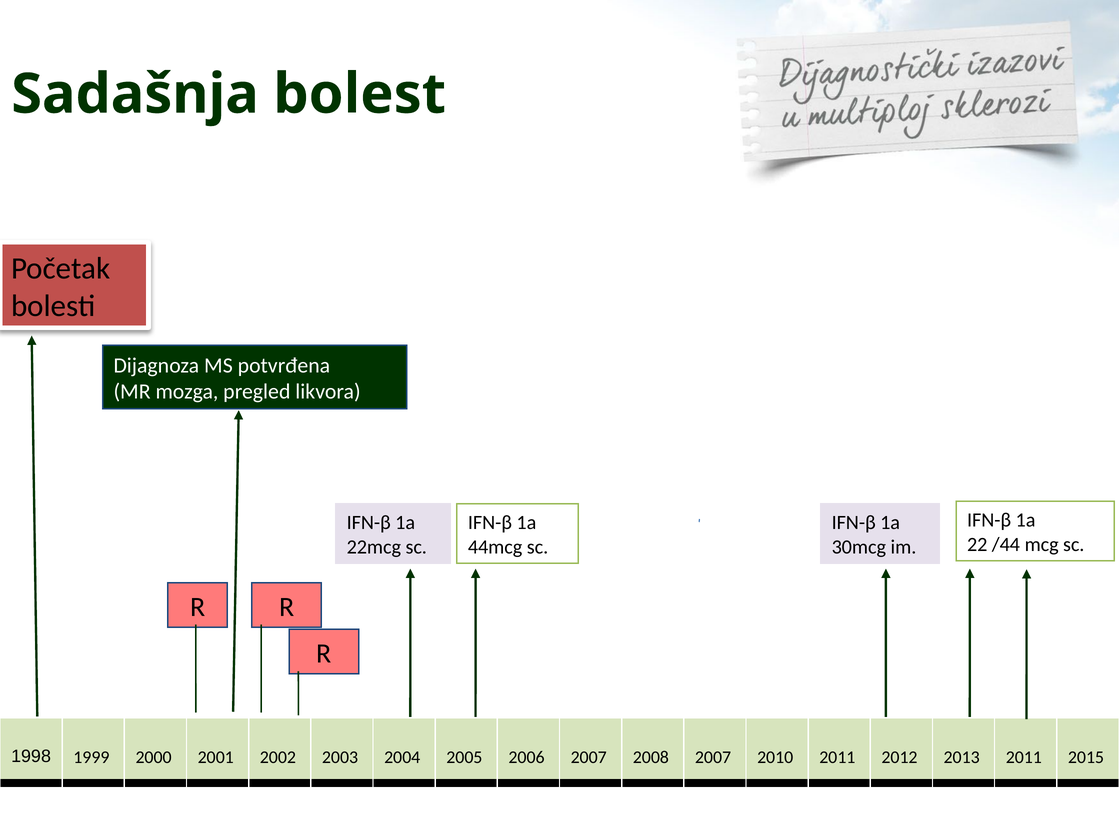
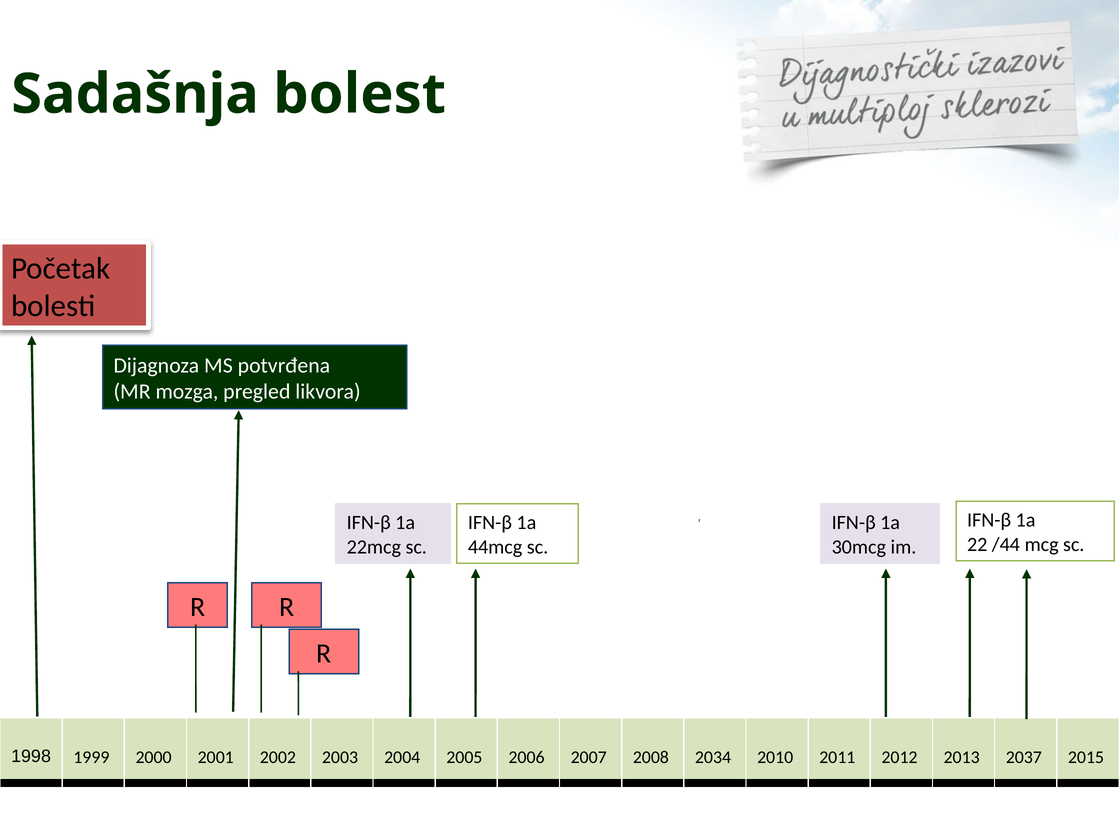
2008 2007: 2007 -> 2034
2013 2011: 2011 -> 2037
